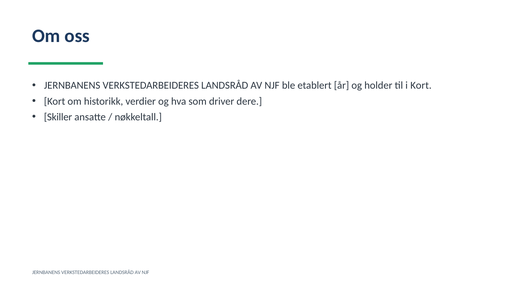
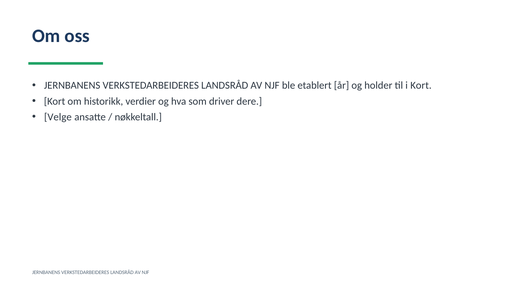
Skiller: Skiller -> Velge
